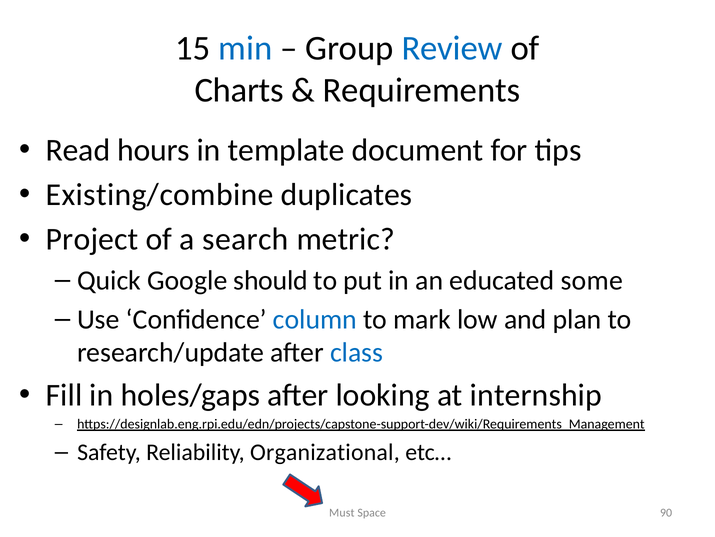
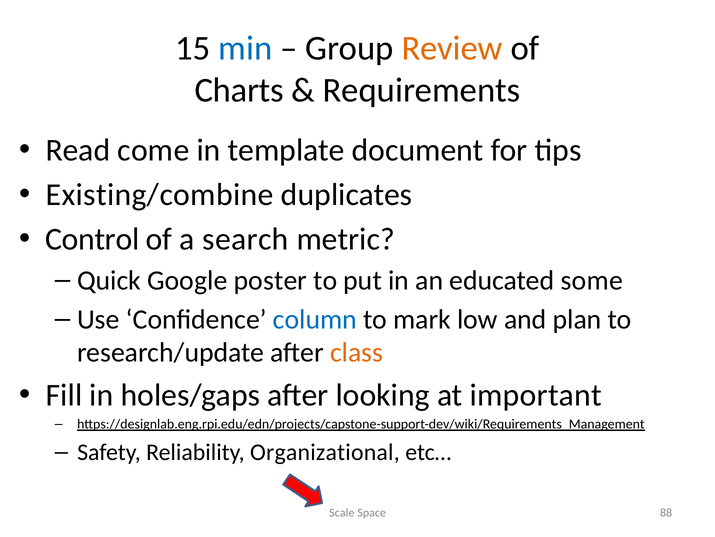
Review colour: blue -> orange
hours: hours -> come
Project: Project -> Control
should: should -> poster
class colour: blue -> orange
internship: internship -> important
Must: Must -> Scale
90: 90 -> 88
